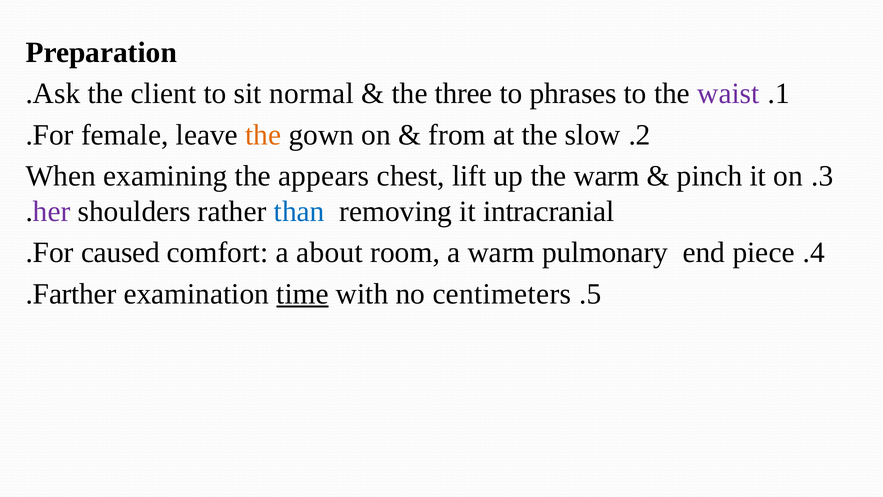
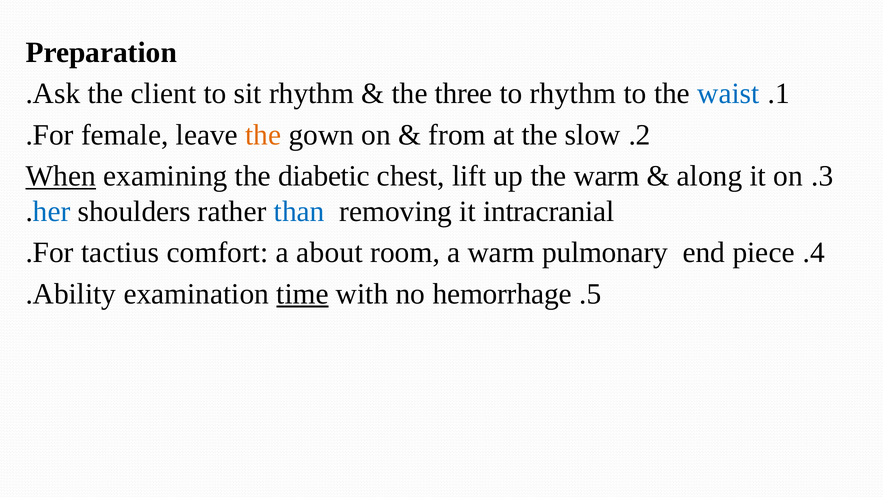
sit normal: normal -> rhythm
to phrases: phrases -> rhythm
waist colour: purple -> blue
When underline: none -> present
appears: appears -> diabetic
pinch: pinch -> along
her colour: purple -> blue
caused: caused -> tactius
Farther: Farther -> Ability
centimeters: centimeters -> hemorrhage
